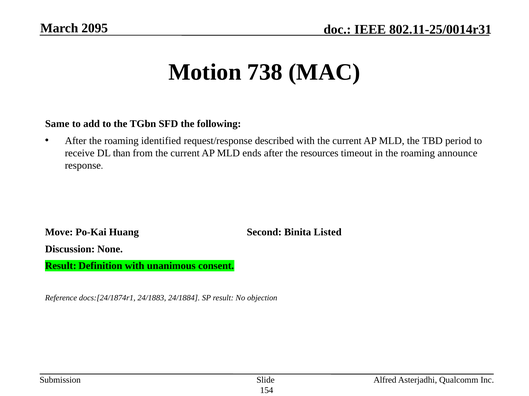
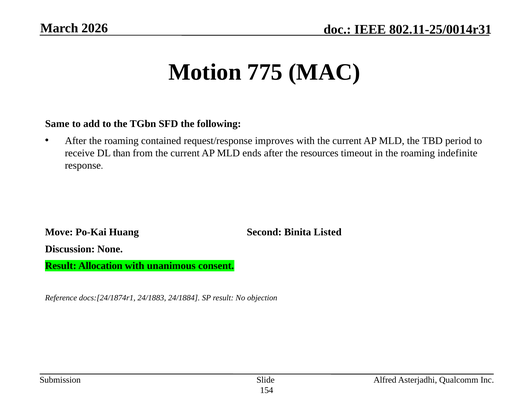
2095: 2095 -> 2026
738: 738 -> 775
identified: identified -> contained
described: described -> improves
announce: announce -> indefinite
Definition: Definition -> Allocation
